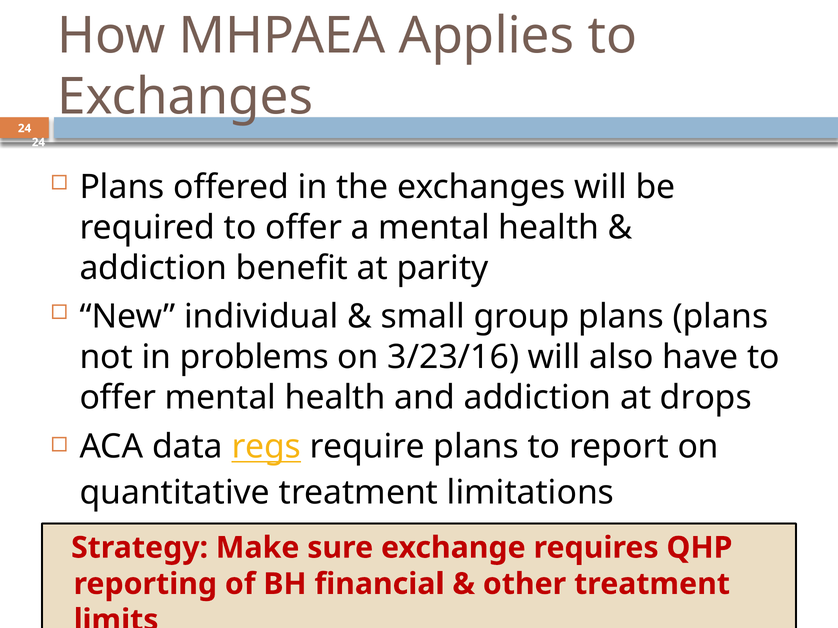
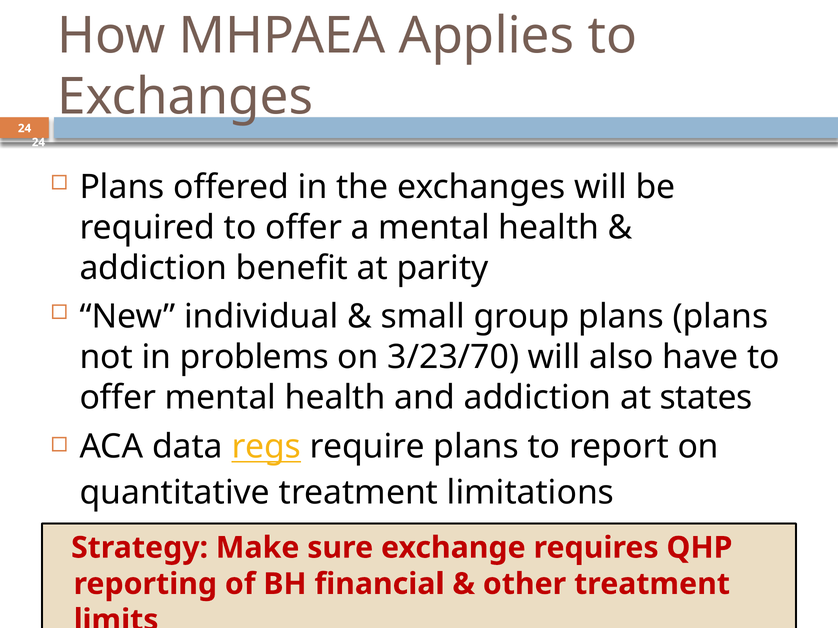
3/23/16: 3/23/16 -> 3/23/70
drops: drops -> states
